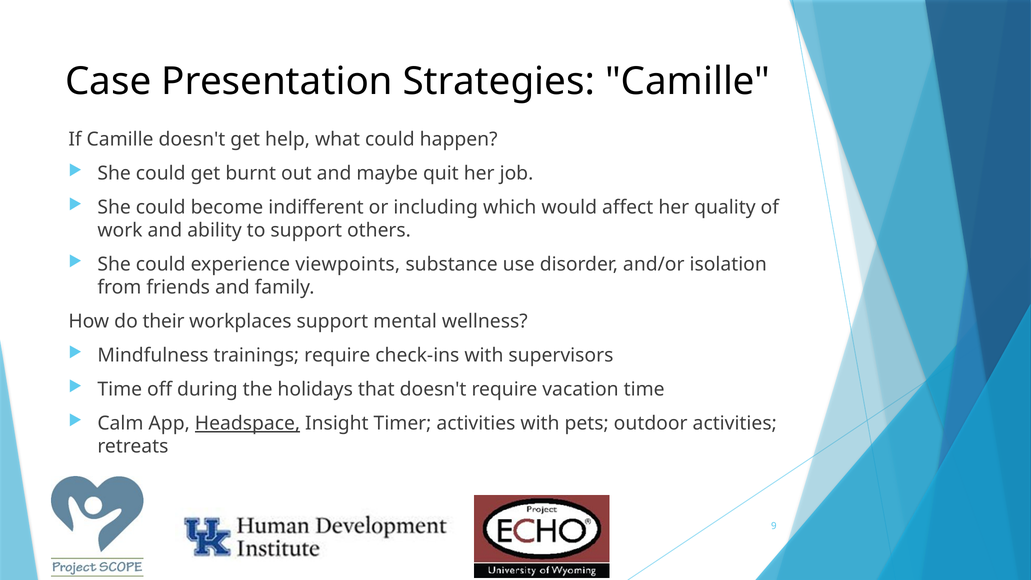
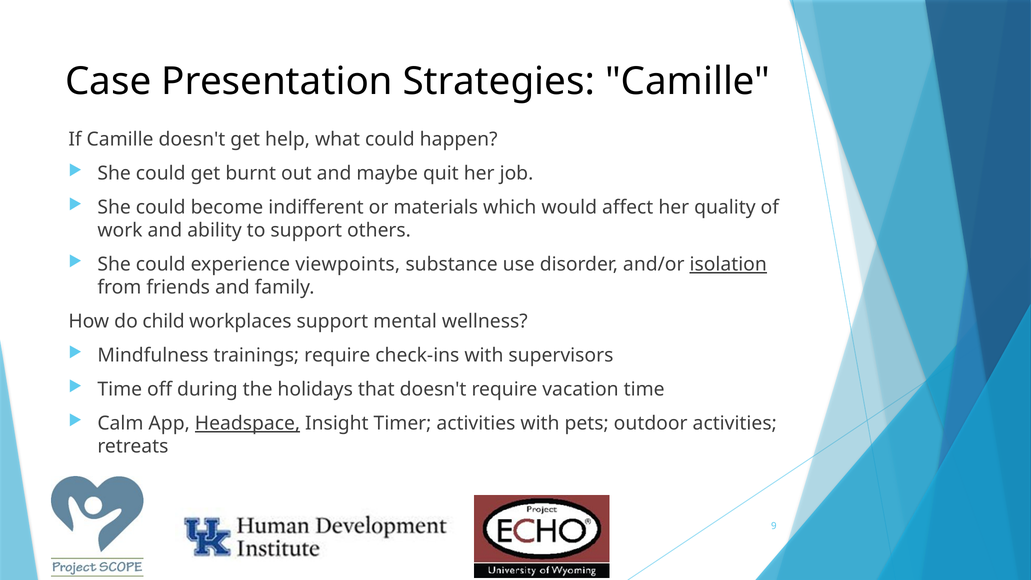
including: including -> materials
isolation underline: none -> present
their: their -> child
